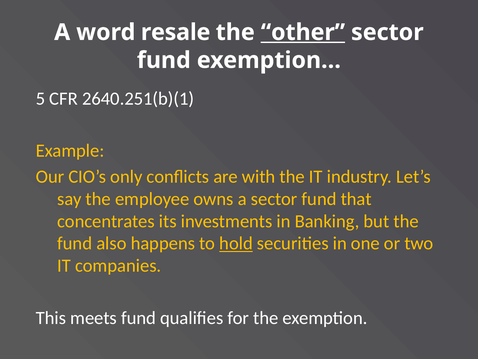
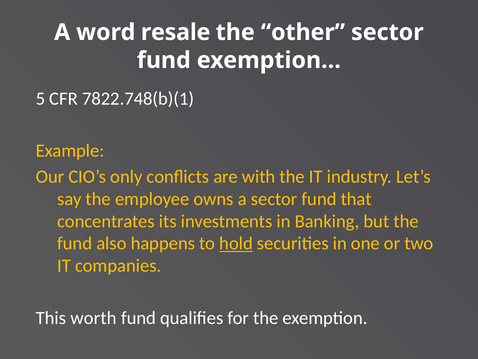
other underline: present -> none
2640.251(b)(1: 2640.251(b)(1 -> 7822.748(b)(1
meets: meets -> worth
